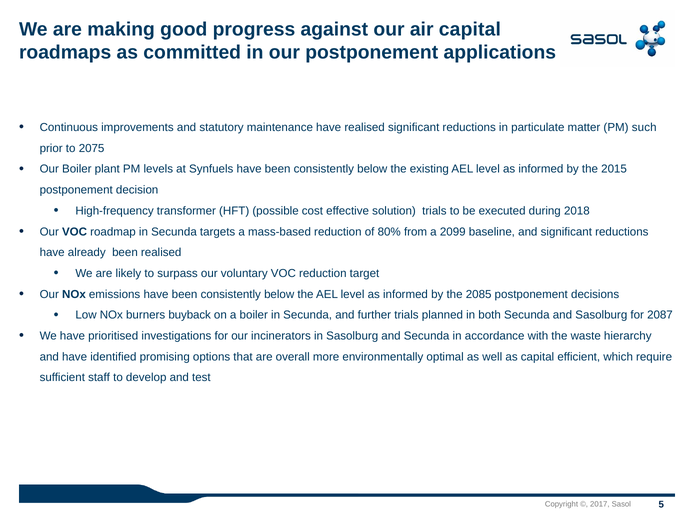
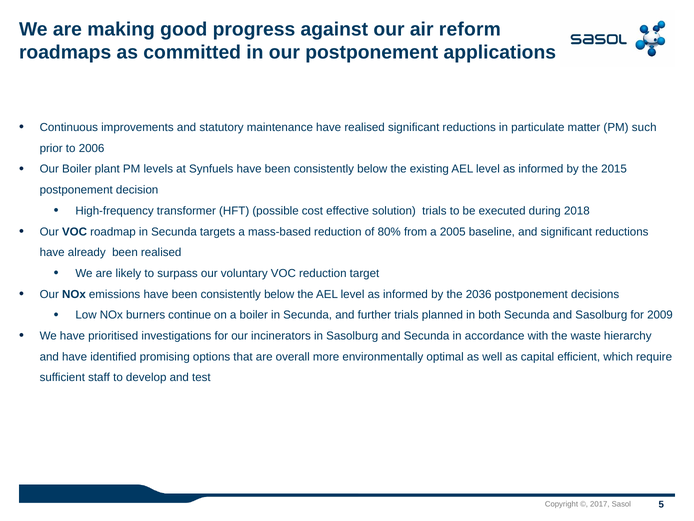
air capital: capital -> reform
2075: 2075 -> 2006
2099: 2099 -> 2005
2085: 2085 -> 2036
buyback: buyback -> continue
2087: 2087 -> 2009
